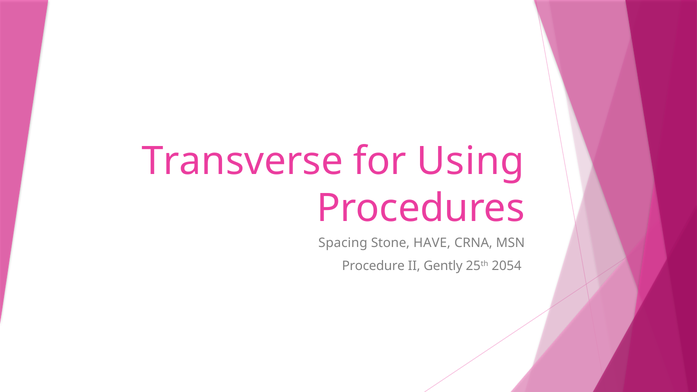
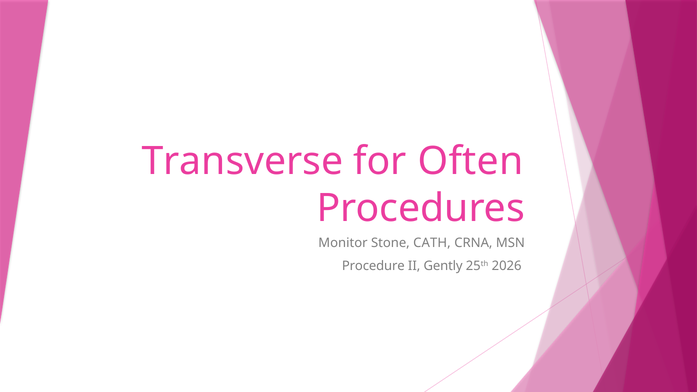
Using: Using -> Often
Spacing: Spacing -> Monitor
HAVE: HAVE -> CATH
2054: 2054 -> 2026
